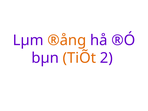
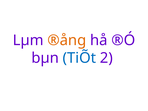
TiÕt colour: orange -> blue
